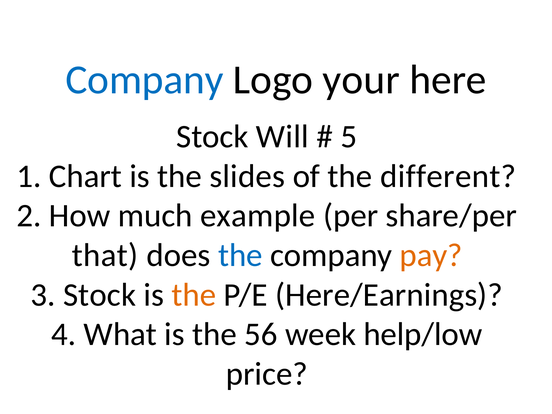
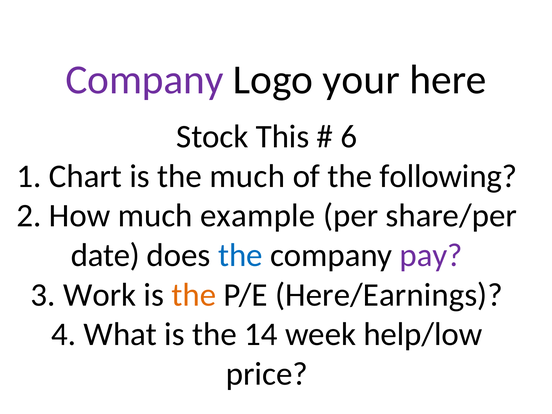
Company at (144, 80) colour: blue -> purple
Will: Will -> This
5: 5 -> 6
the slides: slides -> much
different: different -> following
that: that -> date
pay colour: orange -> purple
3 Stock: Stock -> Work
56: 56 -> 14
